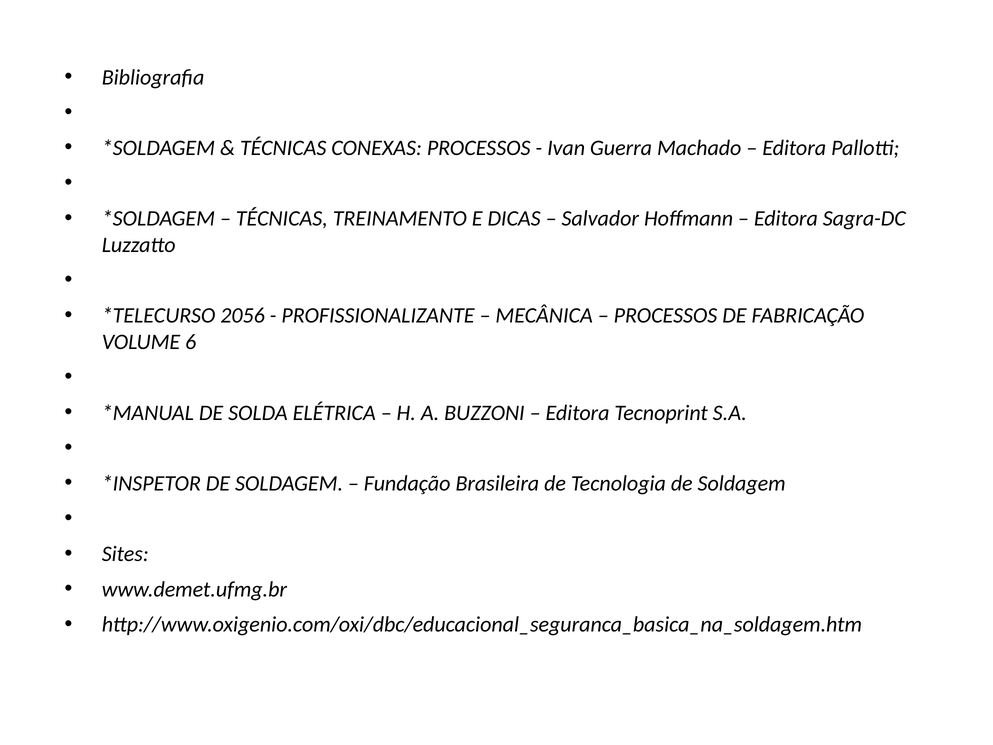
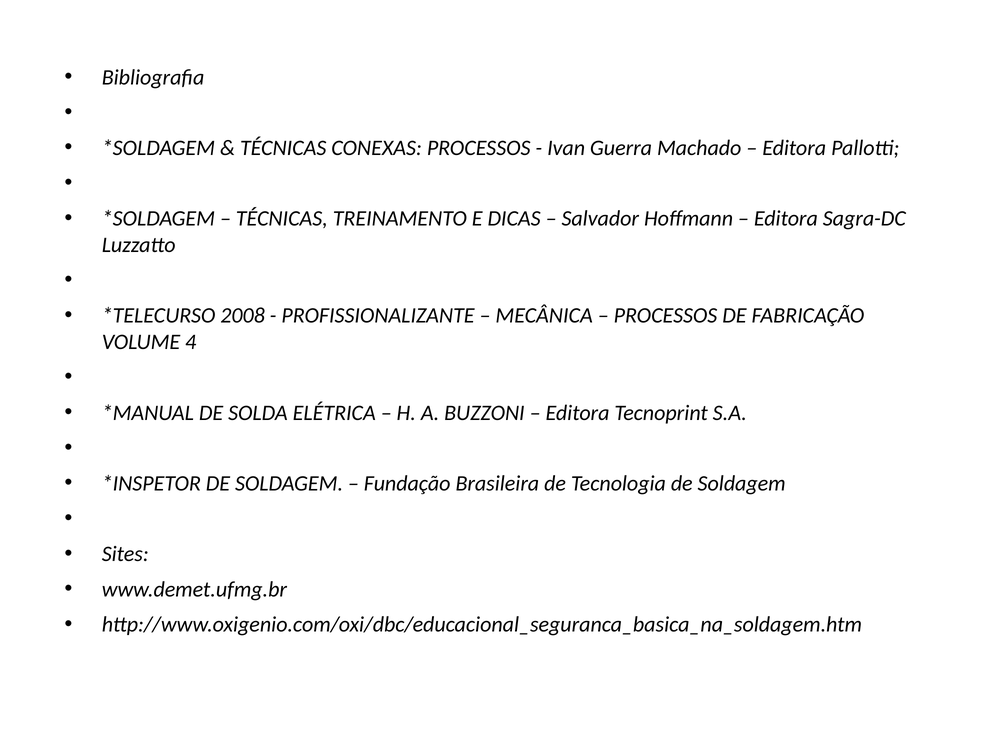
2056: 2056 -> 2008
6: 6 -> 4
